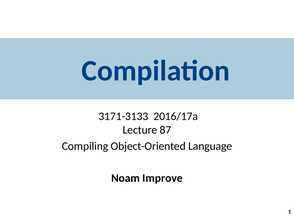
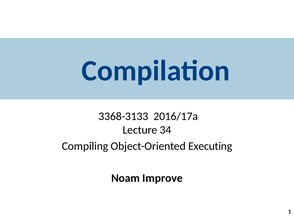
3171-3133: 3171-3133 -> 3368-3133
87: 87 -> 34
Language: Language -> Executing
